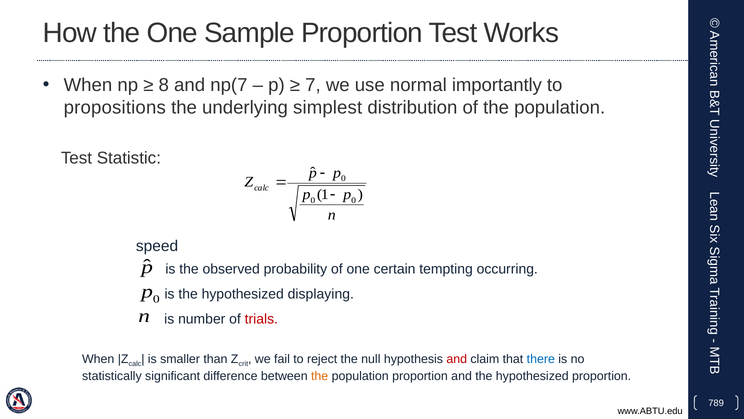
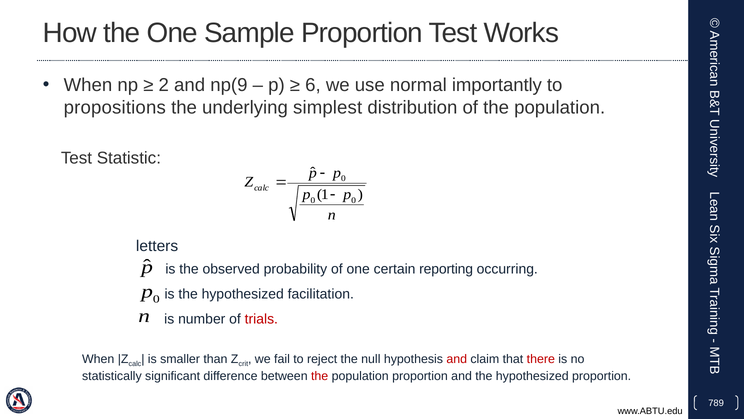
8: 8 -> 2
np(7: np(7 -> np(9
7: 7 -> 6
speed: speed -> letters
tempting: tempting -> reporting
displaying: displaying -> facilitation
there colour: blue -> red
the at (320, 376) colour: orange -> red
